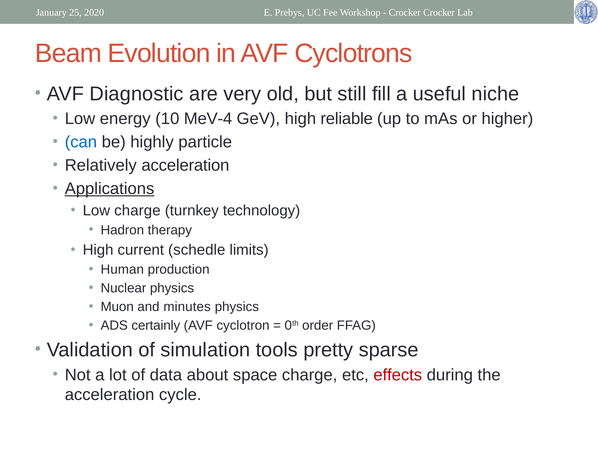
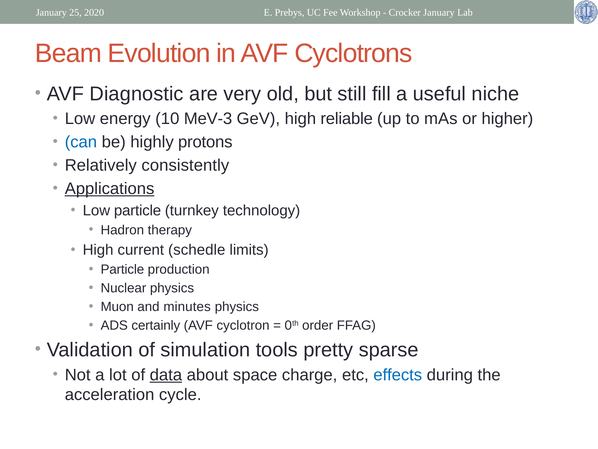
Crocker Crocker: Crocker -> January
MeV-4: MeV-4 -> MeV-3
particle: particle -> protons
Relatively acceleration: acceleration -> consistently
Low charge: charge -> particle
Human at (122, 269): Human -> Particle
data underline: none -> present
effects colour: red -> blue
